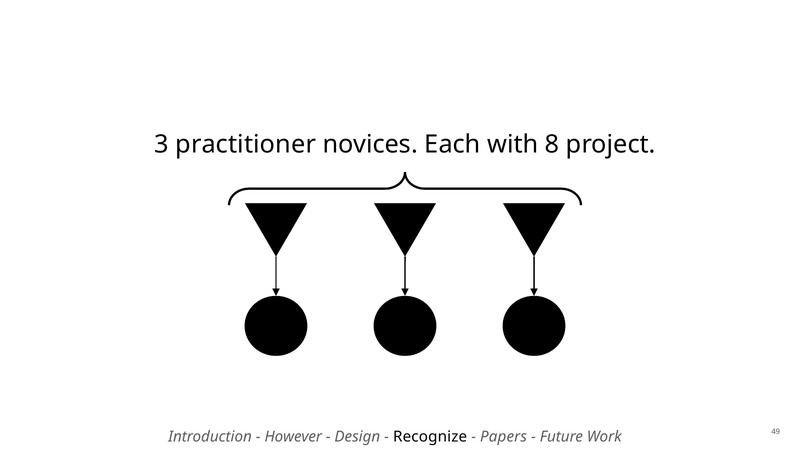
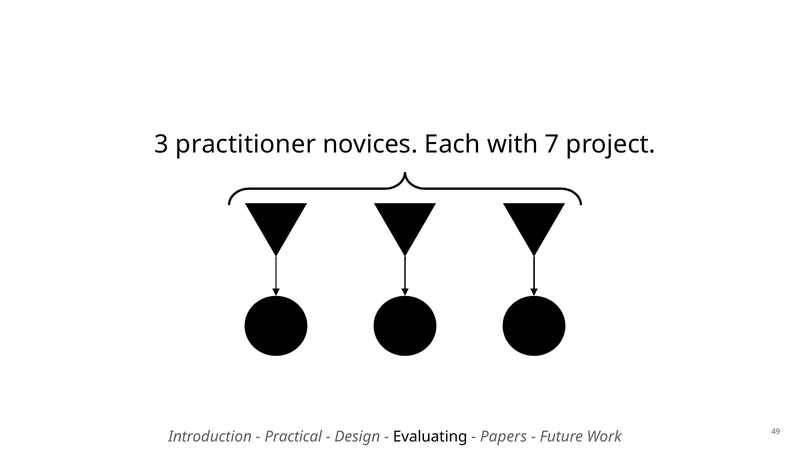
8: 8 -> 7
However: However -> Practical
Recognize: Recognize -> Evaluating
